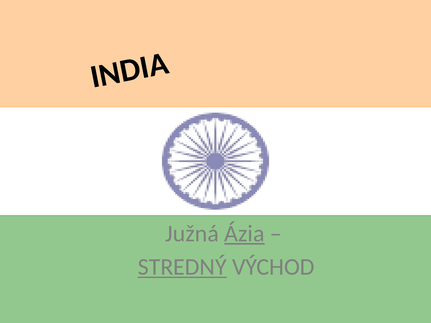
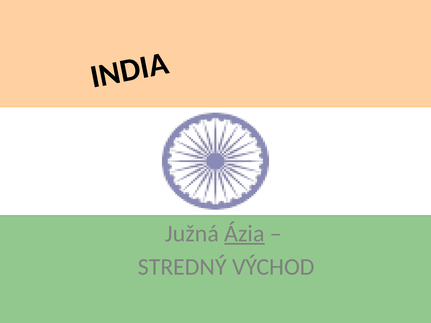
STREDNÝ underline: present -> none
